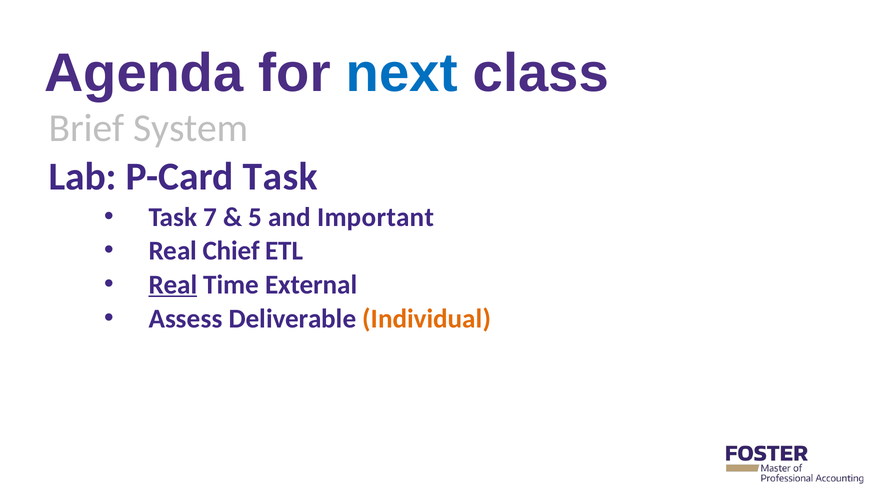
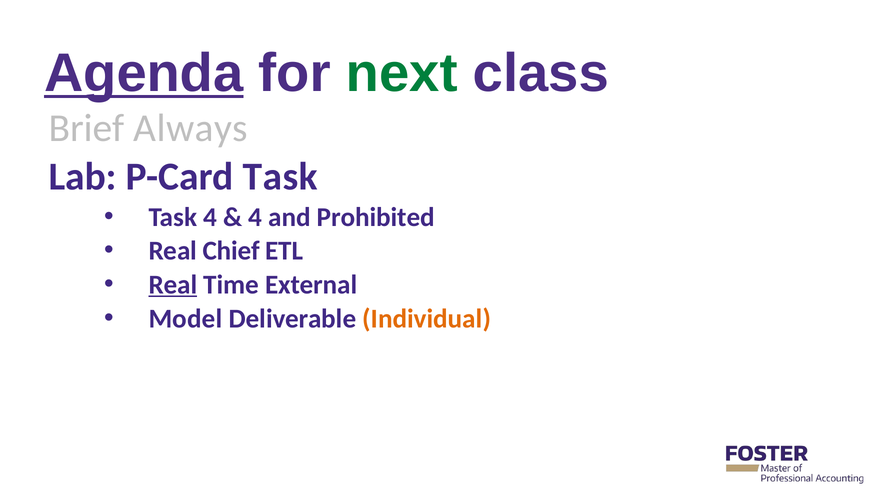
Agenda underline: none -> present
next colour: blue -> green
System: System -> Always
Task 7: 7 -> 4
5 at (255, 217): 5 -> 4
Important: Important -> Prohibited
Assess: Assess -> Model
